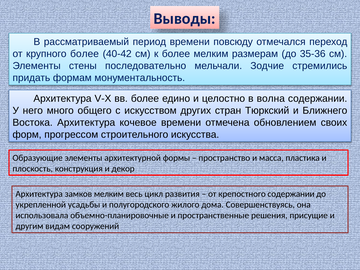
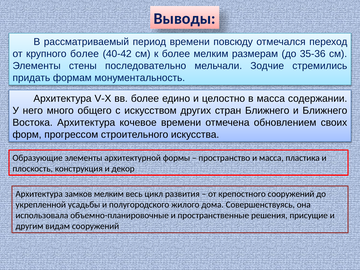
в волна: волна -> масса
стран Тюркский: Тюркский -> Ближнего
крепостного содержании: содержании -> сооружений
